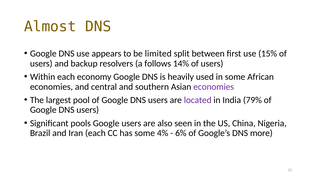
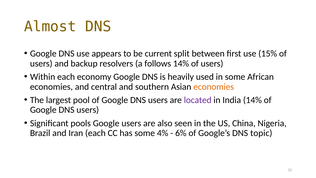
limited: limited -> current
economies at (214, 87) colour: purple -> orange
India 79%: 79% -> 14%
more: more -> topic
